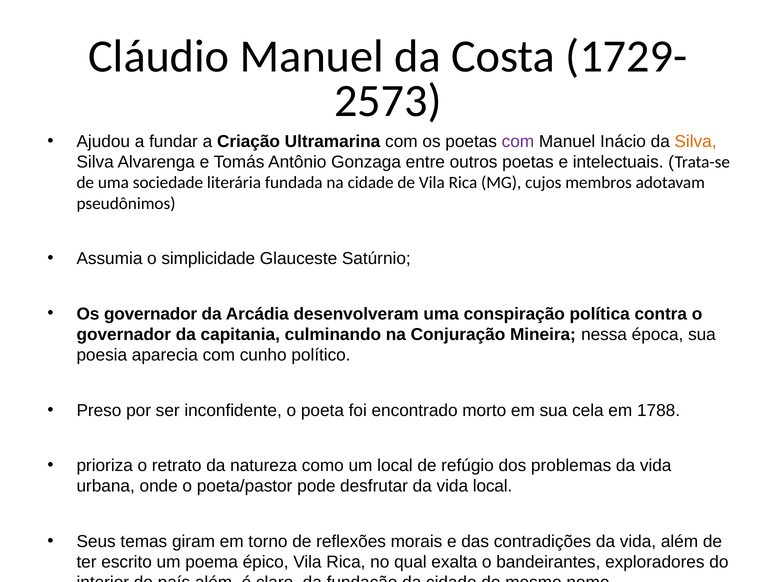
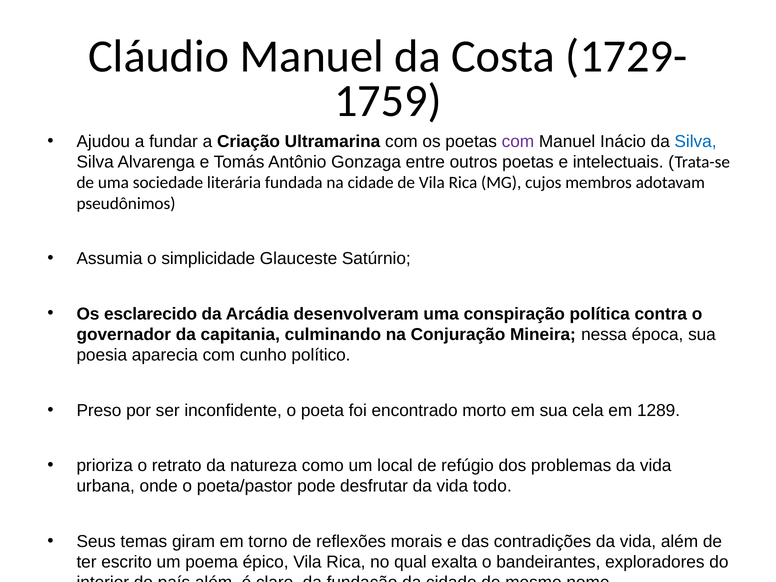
2573: 2573 -> 1759
Silva at (696, 141) colour: orange -> blue
Os governador: governador -> esclarecido
1788: 1788 -> 1289
vida local: local -> todo
